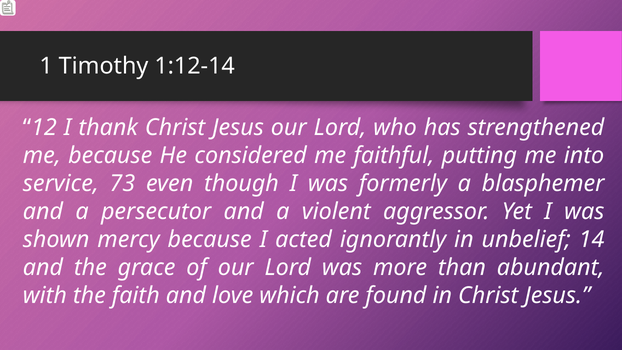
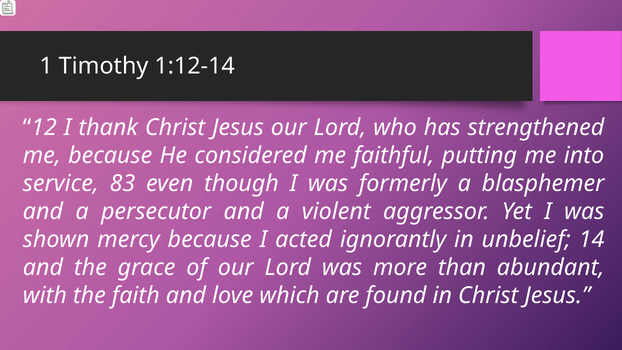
73: 73 -> 83
